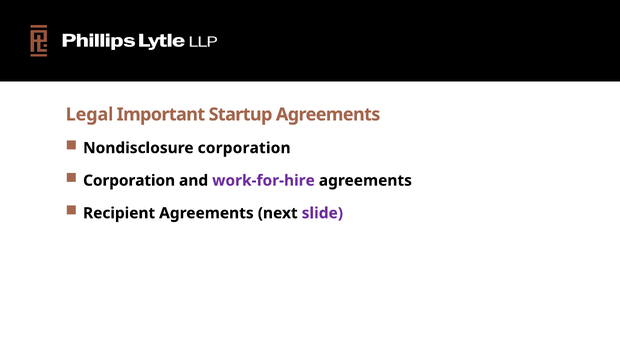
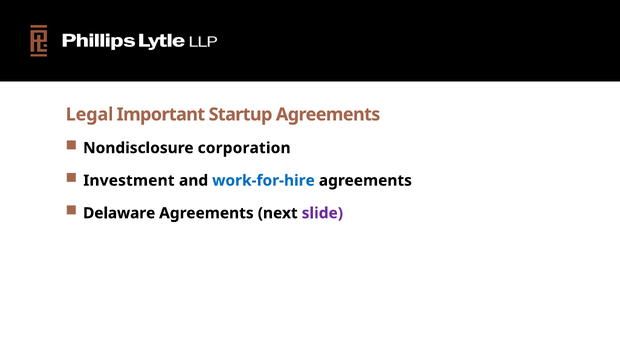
Corporation at (129, 180): Corporation -> Investment
work-for-hire colour: purple -> blue
Recipient: Recipient -> Delaware
